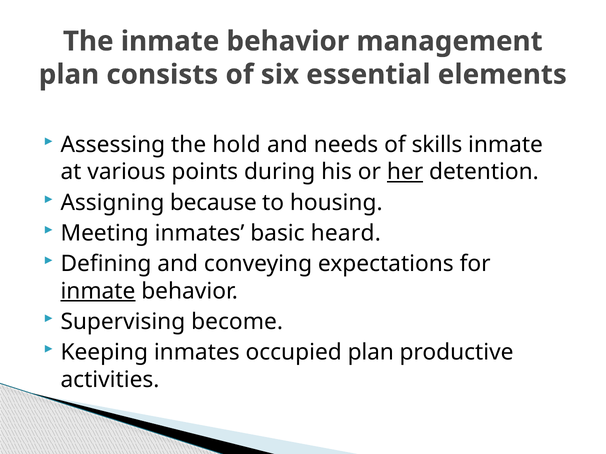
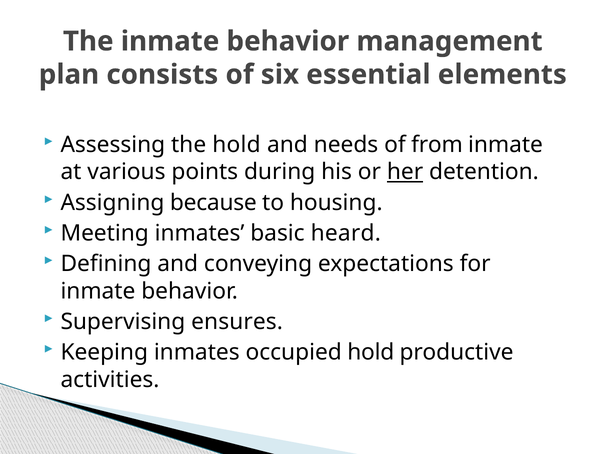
skills: skills -> from
inmate at (98, 291) underline: present -> none
become: become -> ensures
occupied plan: plan -> hold
